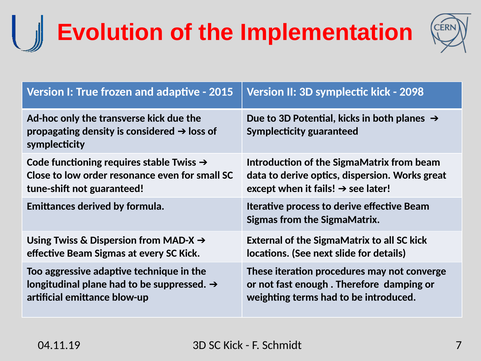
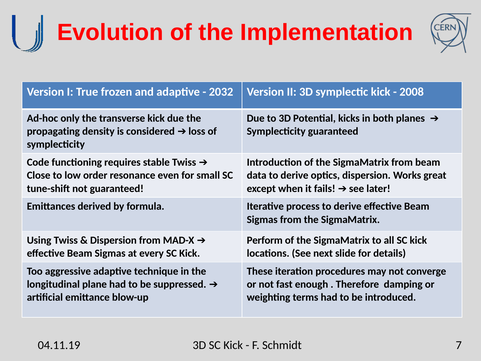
2015: 2015 -> 2032
2098: 2098 -> 2008
External: External -> Perform
